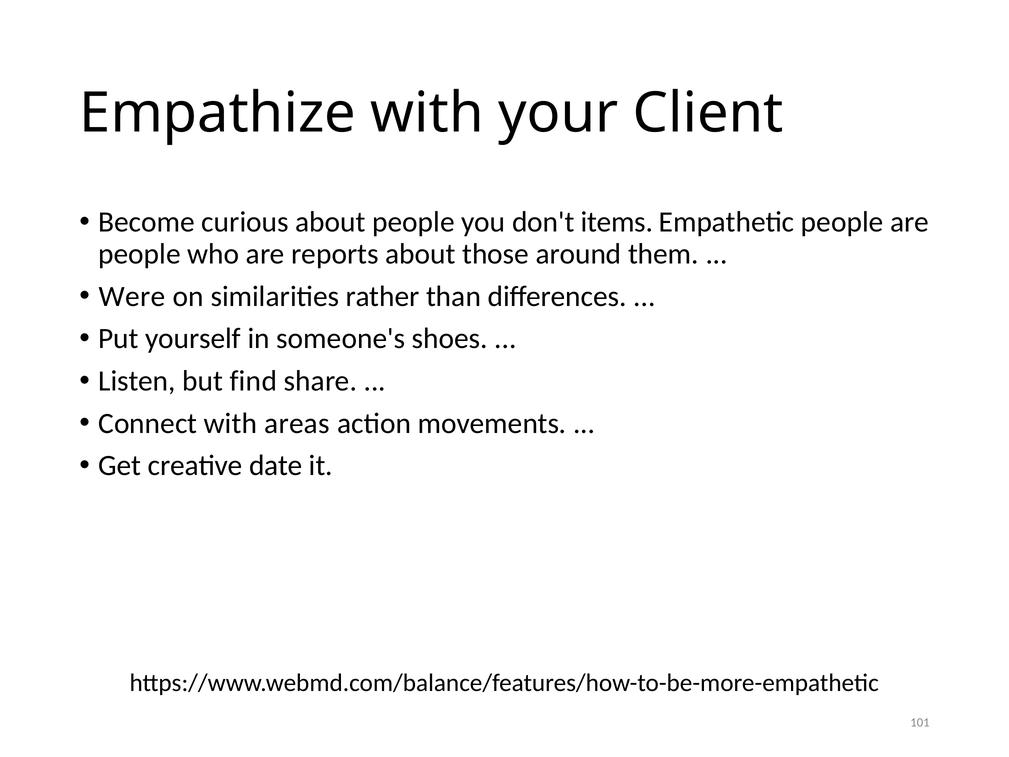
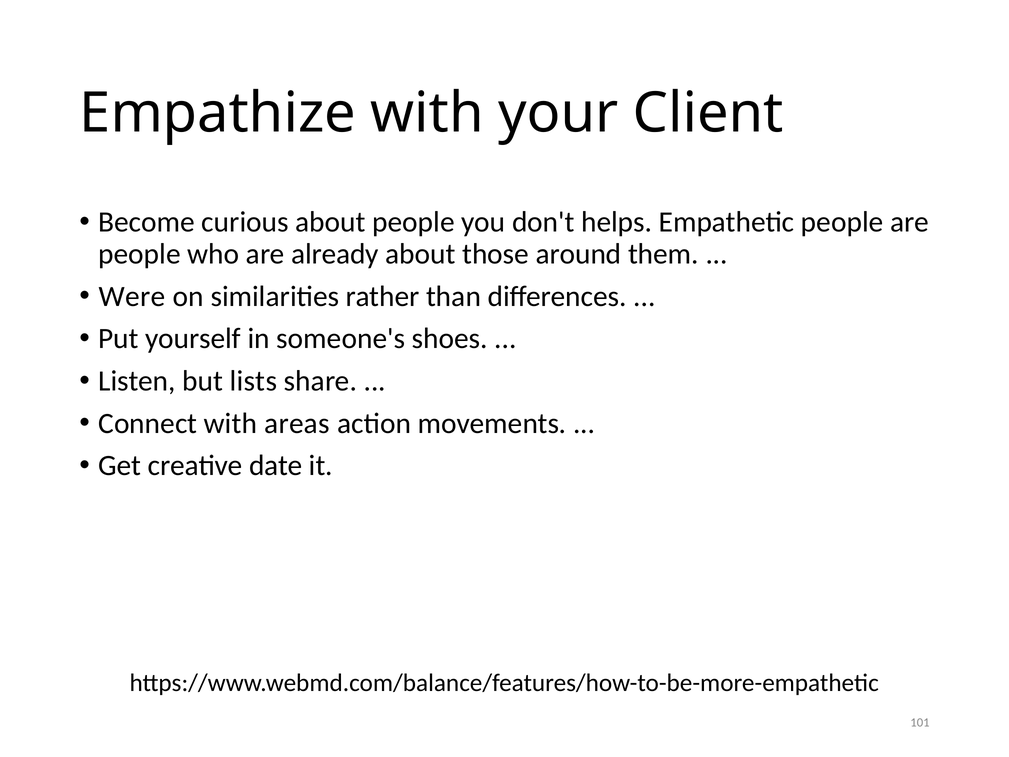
items: items -> helps
reports: reports -> already
find: find -> lists
